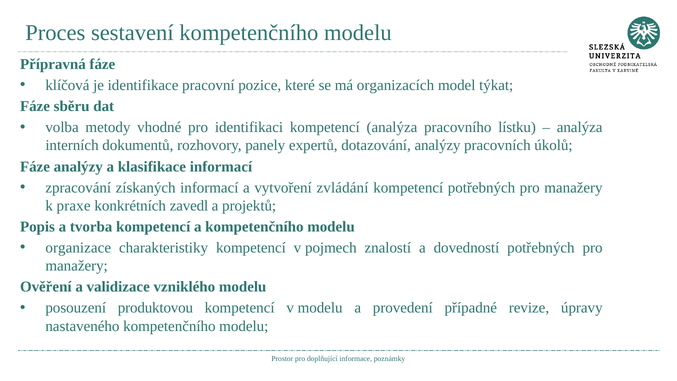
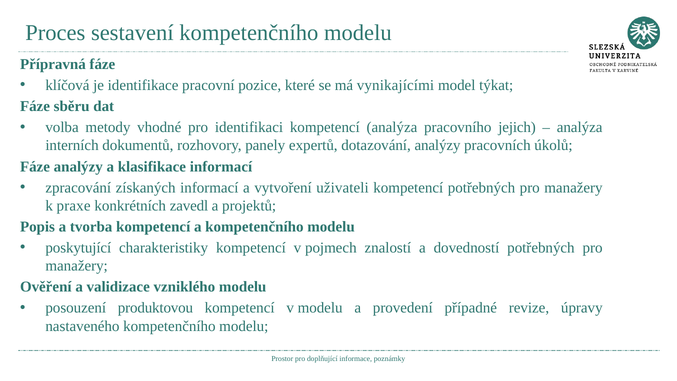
organizacích: organizacích -> vynikajícími
lístku: lístku -> jejich
zvládání: zvládání -> uživateli
organizace: organizace -> poskytující
